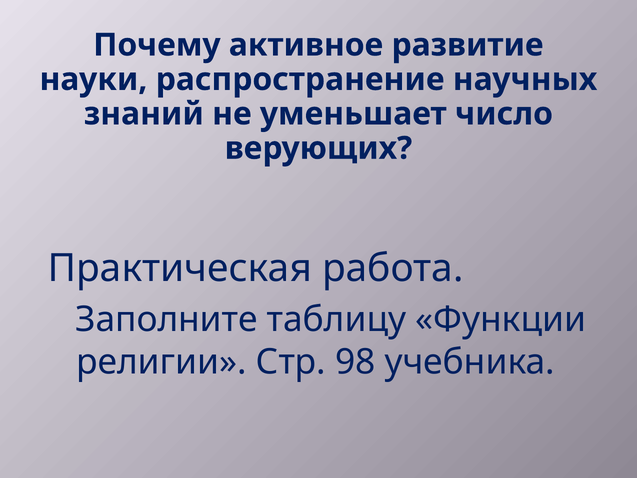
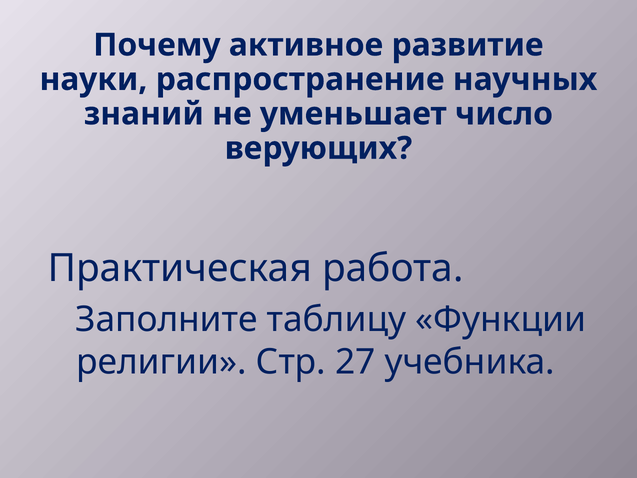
98: 98 -> 27
